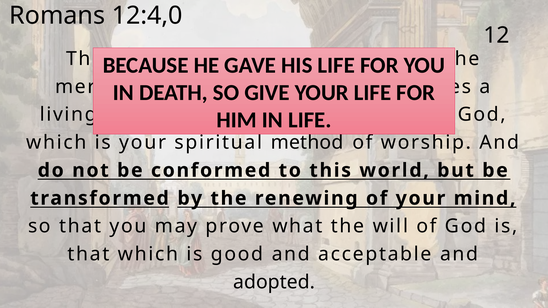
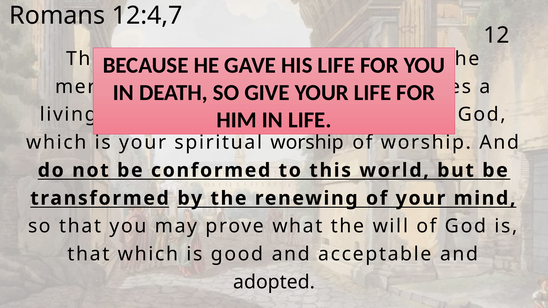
12:4,0: 12:4,0 -> 12:4,7
spiritual method: method -> worship
